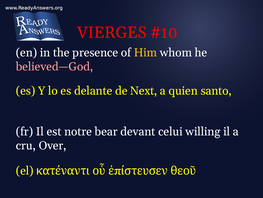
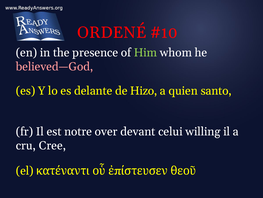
VIERGES: VIERGES -> ORDENÉ
Him colour: yellow -> light green
Next: Next -> Hizo
bear: bear -> over
Over: Over -> Cree
